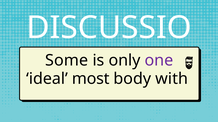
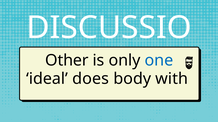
Some: Some -> Other
one colour: purple -> blue
most: most -> does
